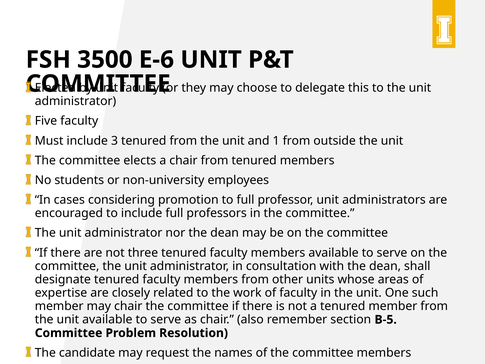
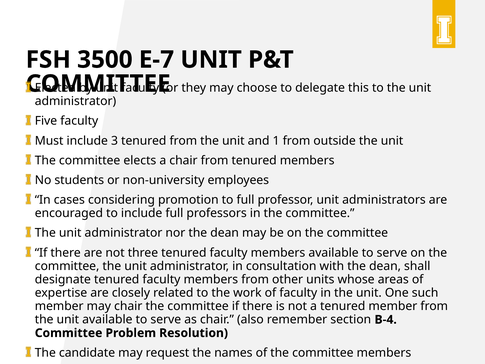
E-6: E-6 -> E-7
B-5: B-5 -> B-4
